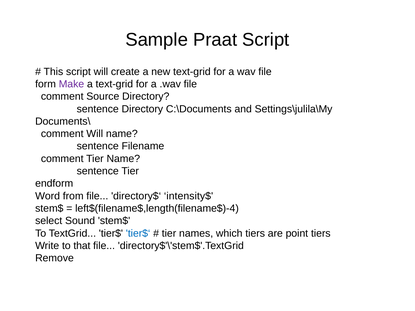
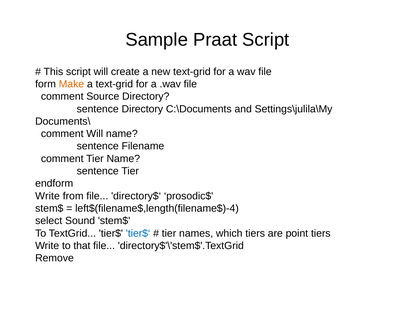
Make colour: purple -> orange
Word at (48, 196): Word -> Write
intensity$: intensity$ -> prosodic$
